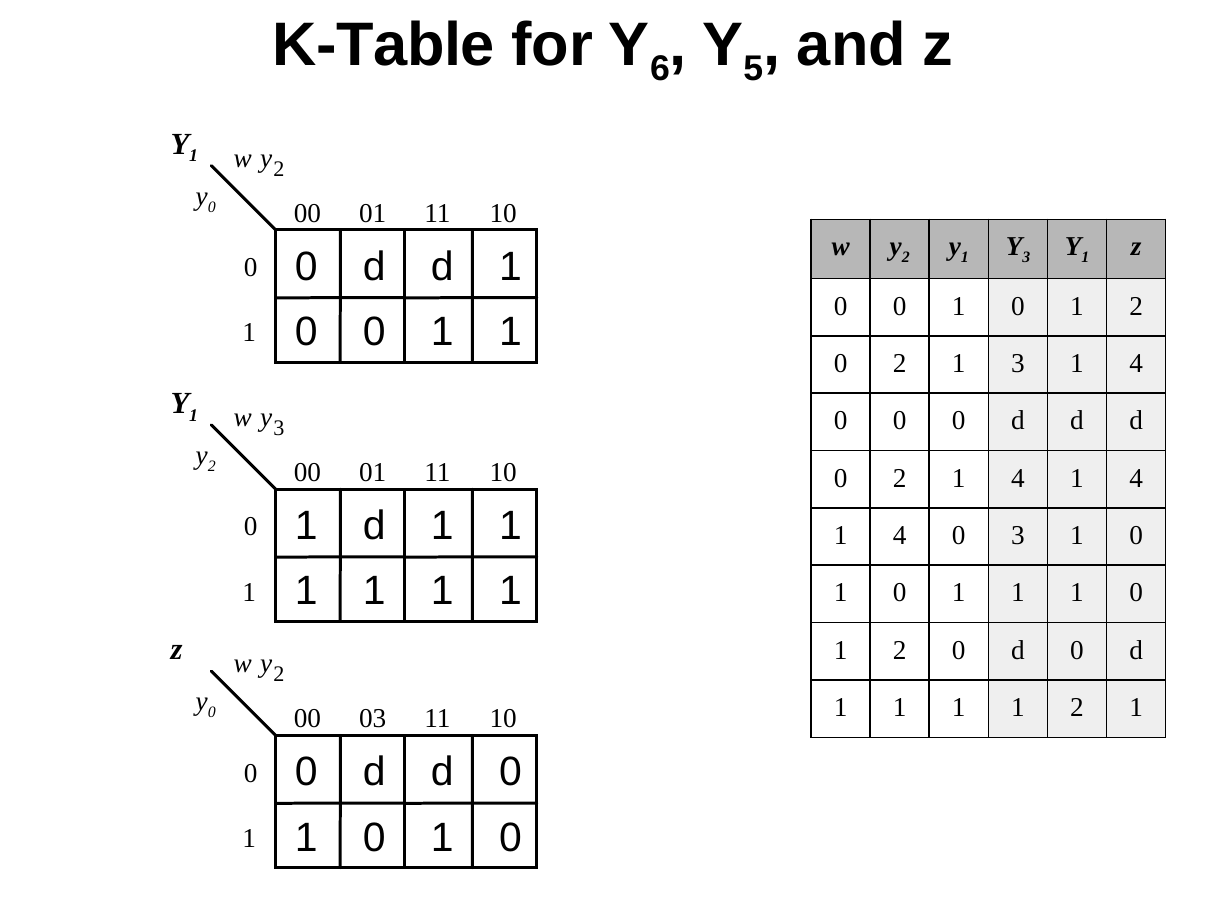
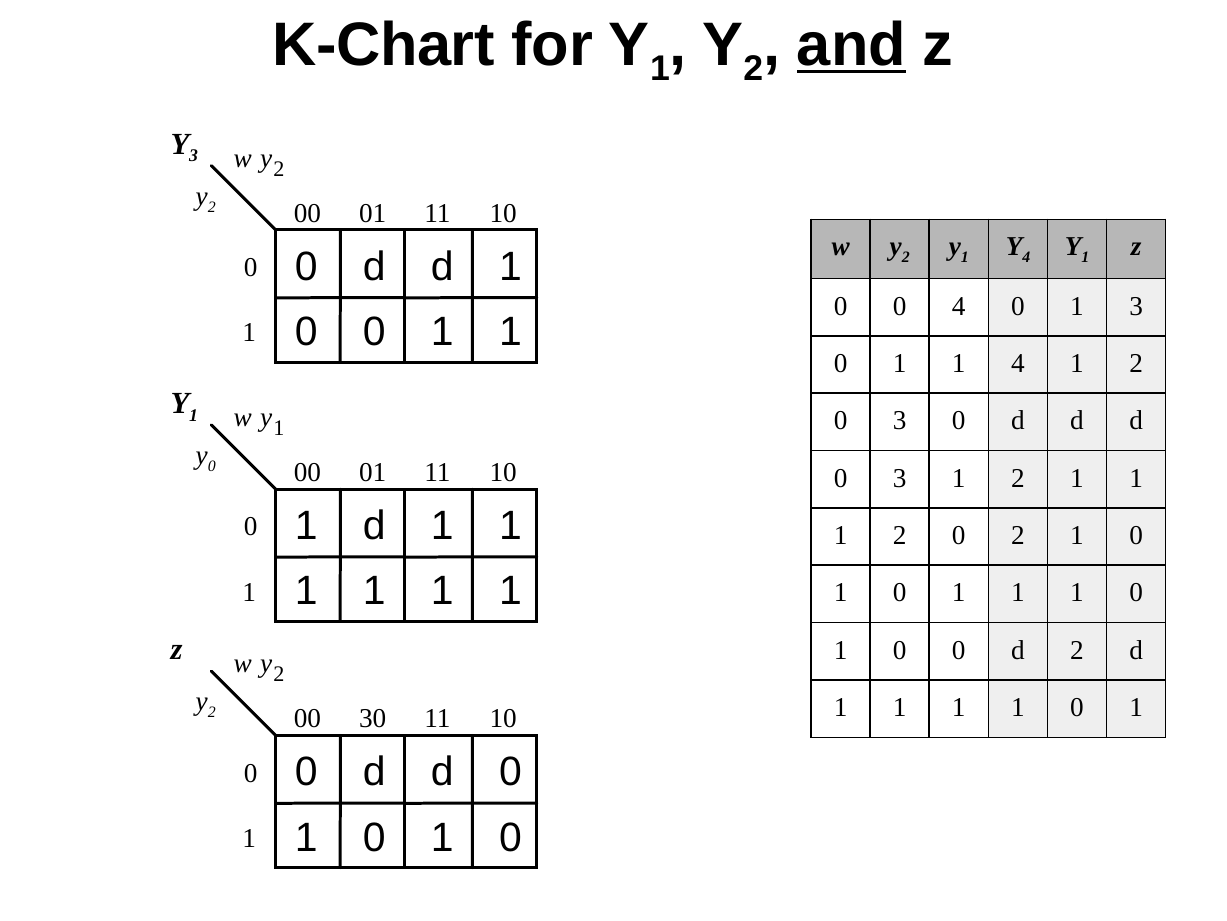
K-Table: K-Table -> K-Chart
for Y 6: 6 -> 1
5 at (753, 69): 5 -> 2
and underline: none -> present
1 at (194, 156): 1 -> 3
0 at (212, 207): 0 -> 2
1 Y 3: 3 -> 4
1 at (959, 306): 1 -> 4
2 at (1136, 306): 2 -> 3
2 at (900, 363): 2 -> 1
1 3: 3 -> 4
4 at (1136, 363): 4 -> 2
w y 3: 3 -> 1
0 at (900, 420): 0 -> 3
2 at (212, 466): 2 -> 0
2 at (900, 478): 2 -> 3
4 at (1018, 478): 4 -> 2
4 at (1136, 478): 4 -> 1
4 at (900, 535): 4 -> 2
0 3: 3 -> 2
2 at (900, 650): 2 -> 0
0 d 0: 0 -> 2
0 at (212, 712): 0 -> 2
03: 03 -> 30
2 at (1077, 707): 2 -> 0
